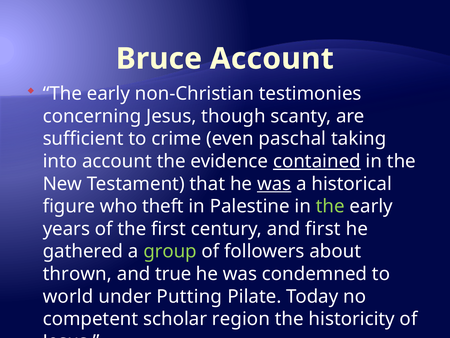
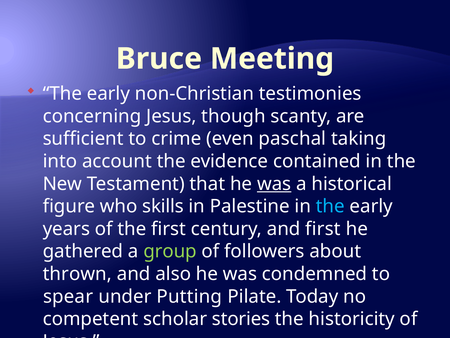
Bruce Account: Account -> Meeting
contained underline: present -> none
theft: theft -> skills
the at (330, 206) colour: light green -> light blue
true: true -> also
world: world -> spear
region: region -> stories
